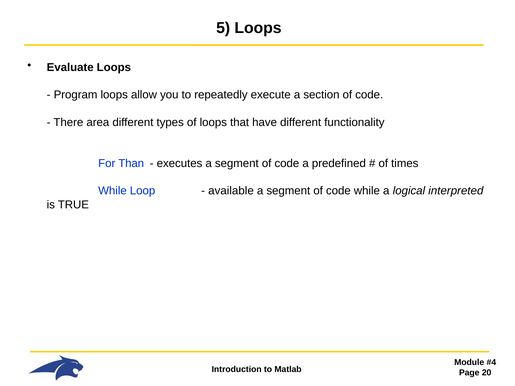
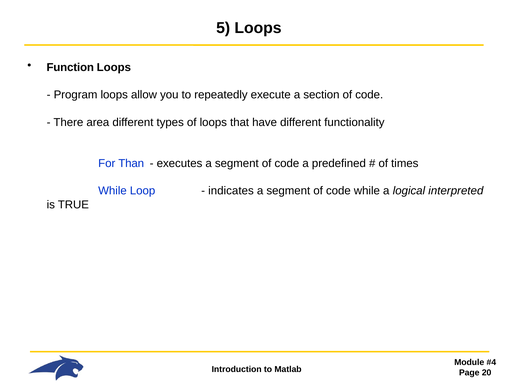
Evaluate: Evaluate -> Function
available: available -> indicates
